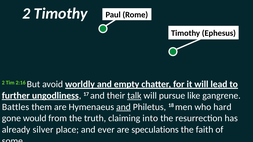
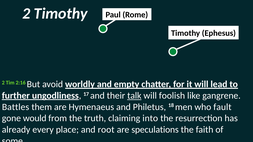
pursue: pursue -> foolish
and at (123, 107) underline: present -> none
hard: hard -> fault
silver: silver -> every
ever: ever -> root
